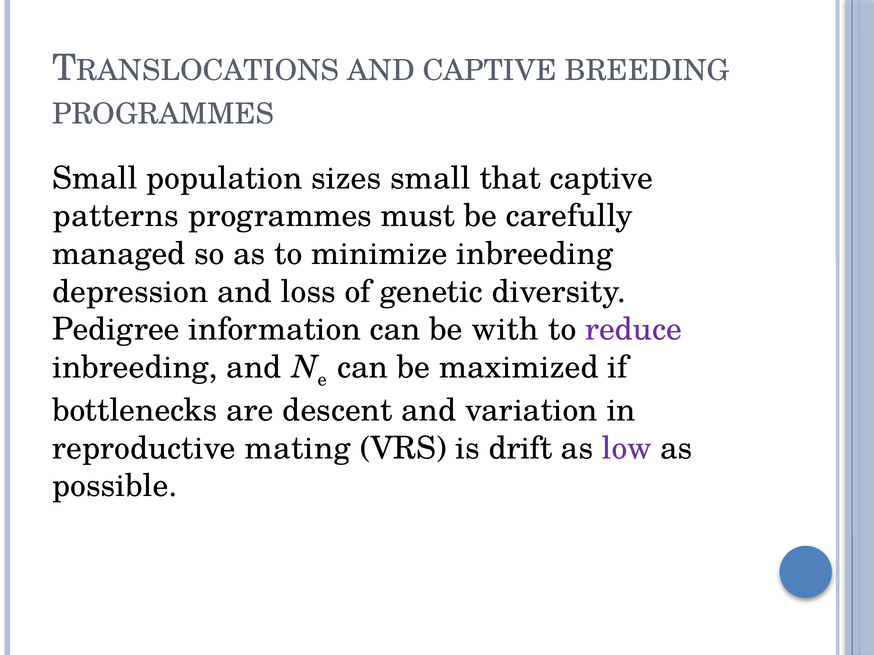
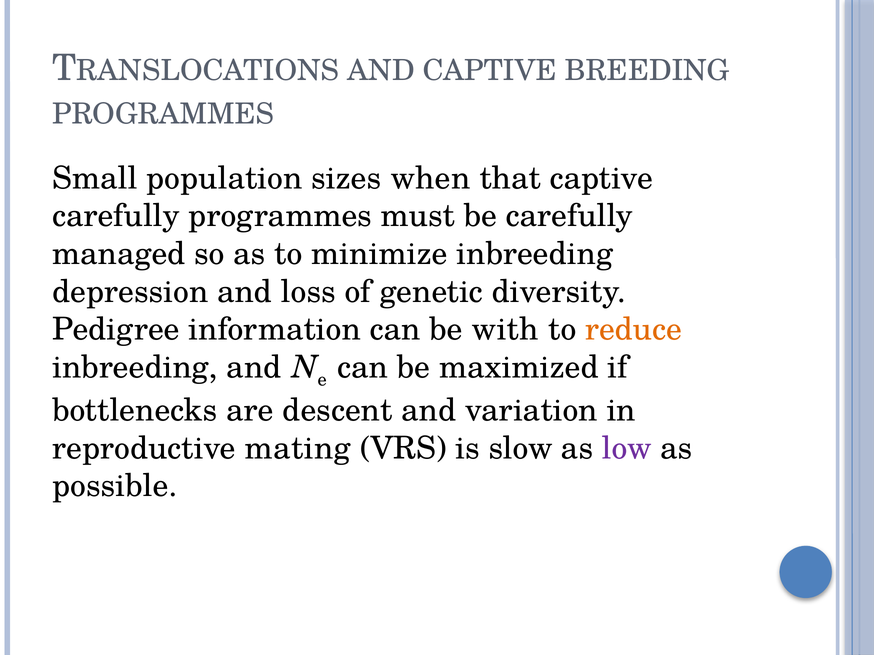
sizes small: small -> when
patterns at (116, 216): patterns -> carefully
reduce colour: purple -> orange
drift: drift -> slow
